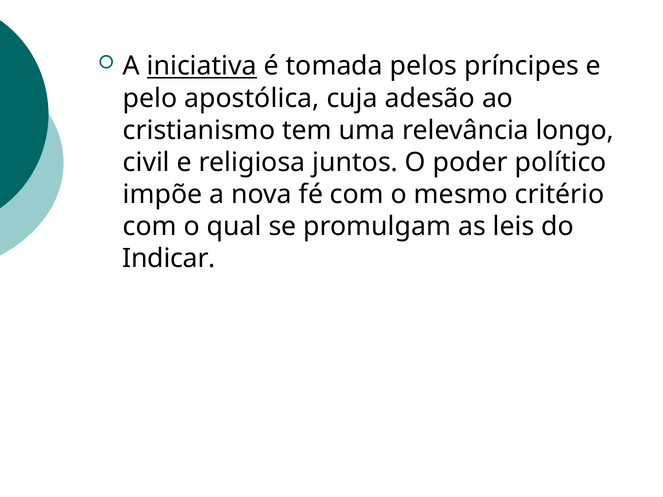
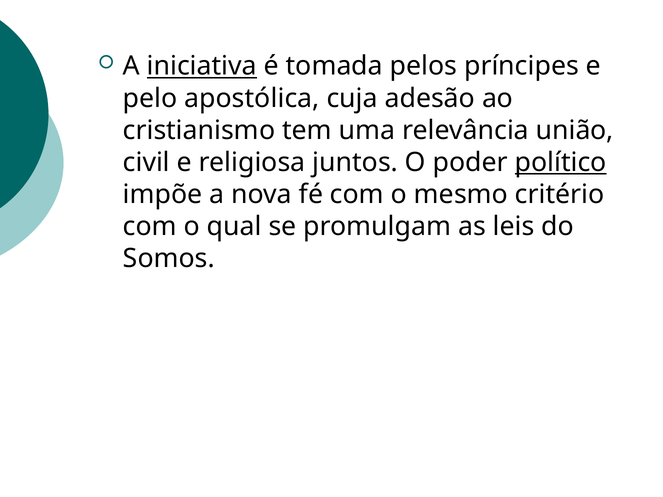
longo: longo -> união
político underline: none -> present
Indicar: Indicar -> Somos
